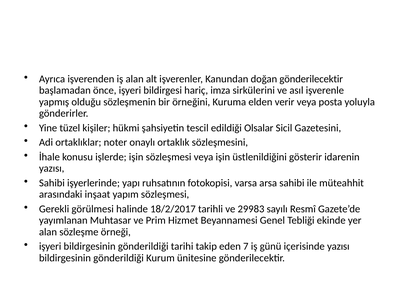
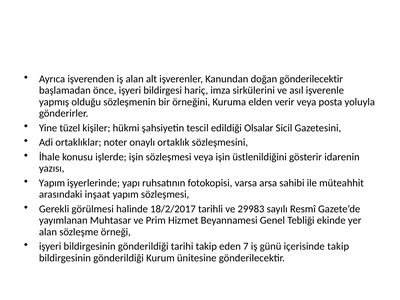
Sahibi at (52, 183): Sahibi -> Yapım
içerisinde yazısı: yazısı -> takip
